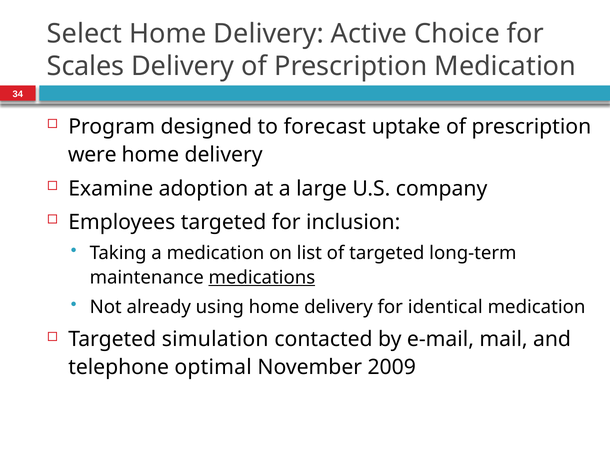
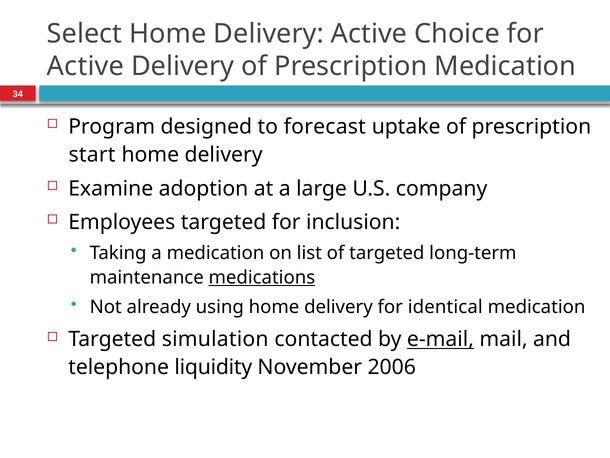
Scales at (86, 66): Scales -> Active
were: were -> start
e-mail underline: none -> present
optimal: optimal -> liquidity
2009: 2009 -> 2006
